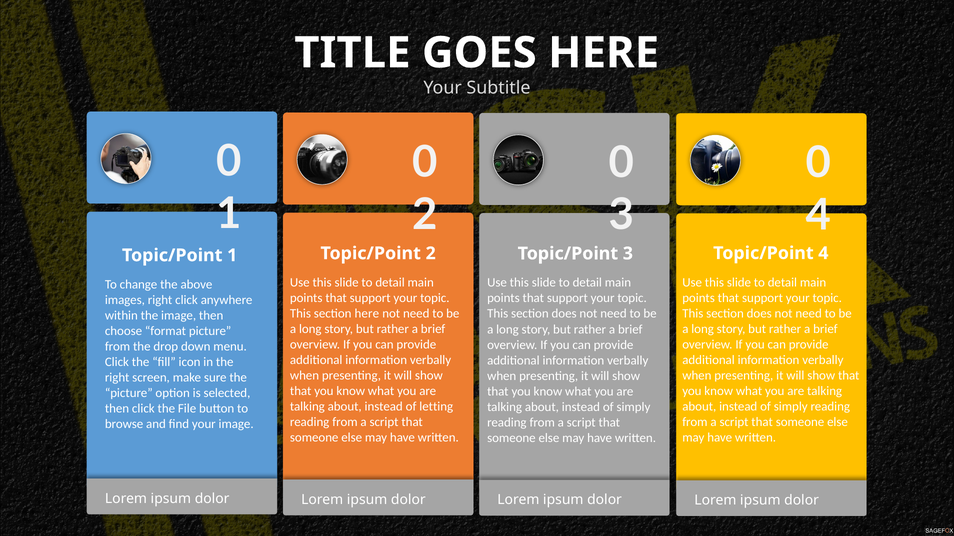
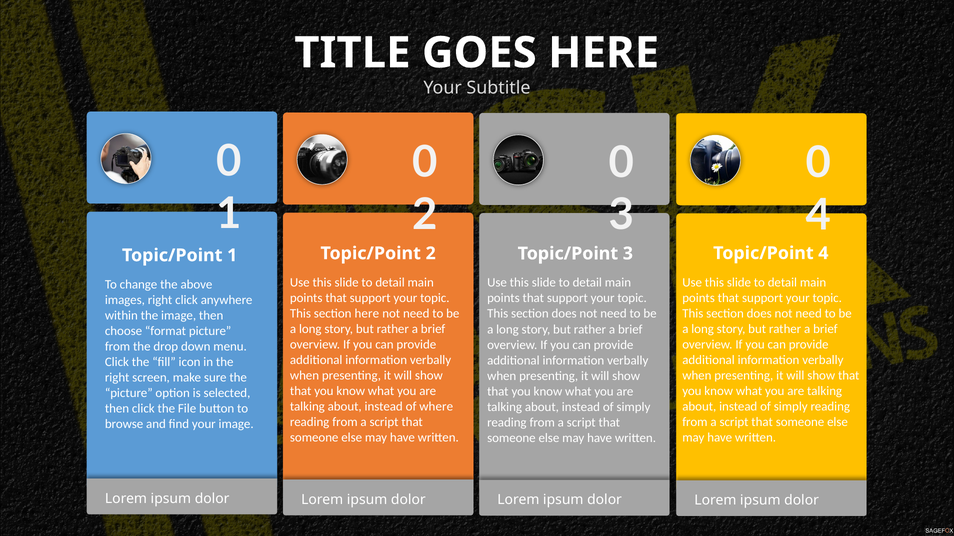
letting: letting -> where
